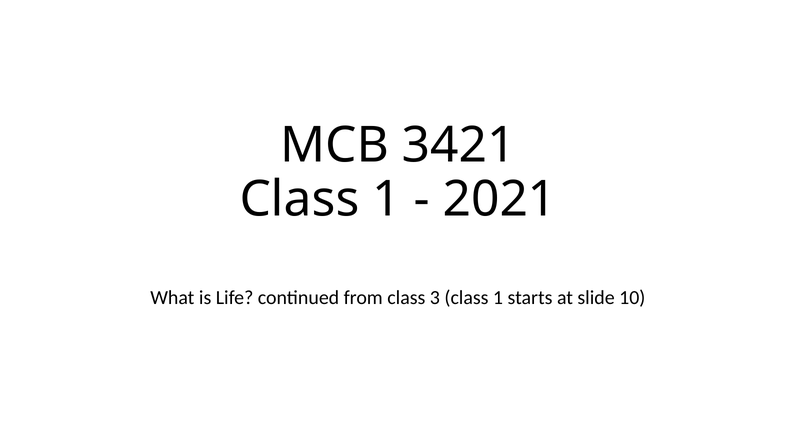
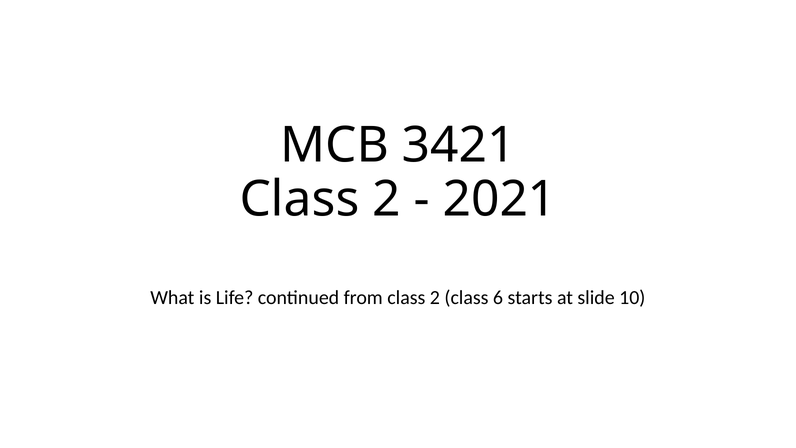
1 at (386, 199): 1 -> 2
from class 3: 3 -> 2
1 at (498, 297): 1 -> 6
